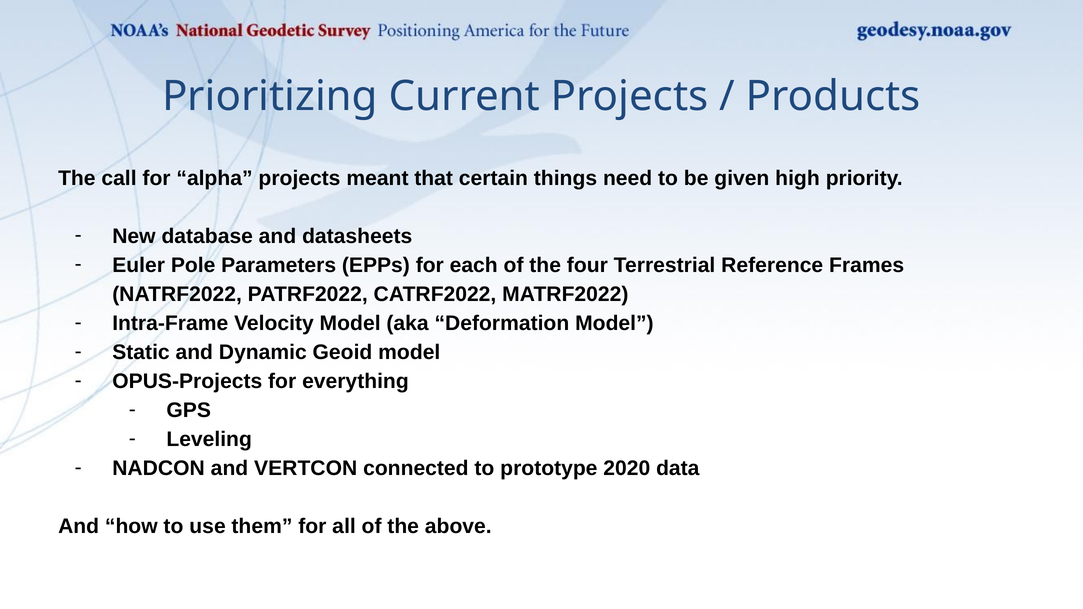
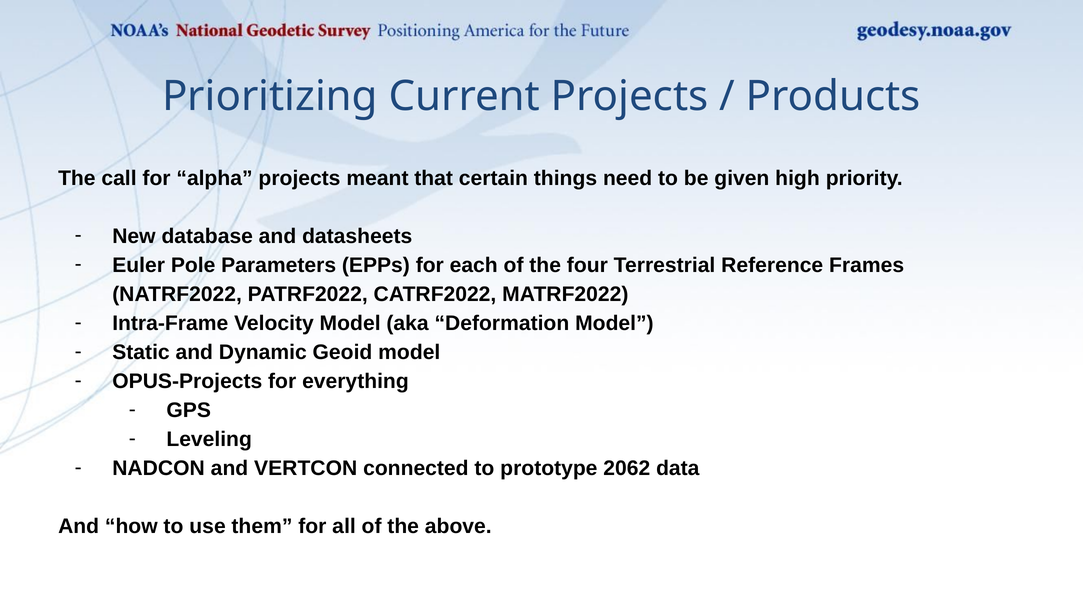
2020: 2020 -> 2062
